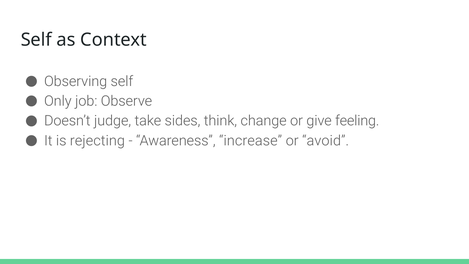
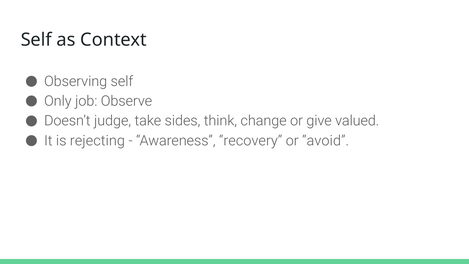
feeling: feeling -> valued
increase: increase -> recovery
